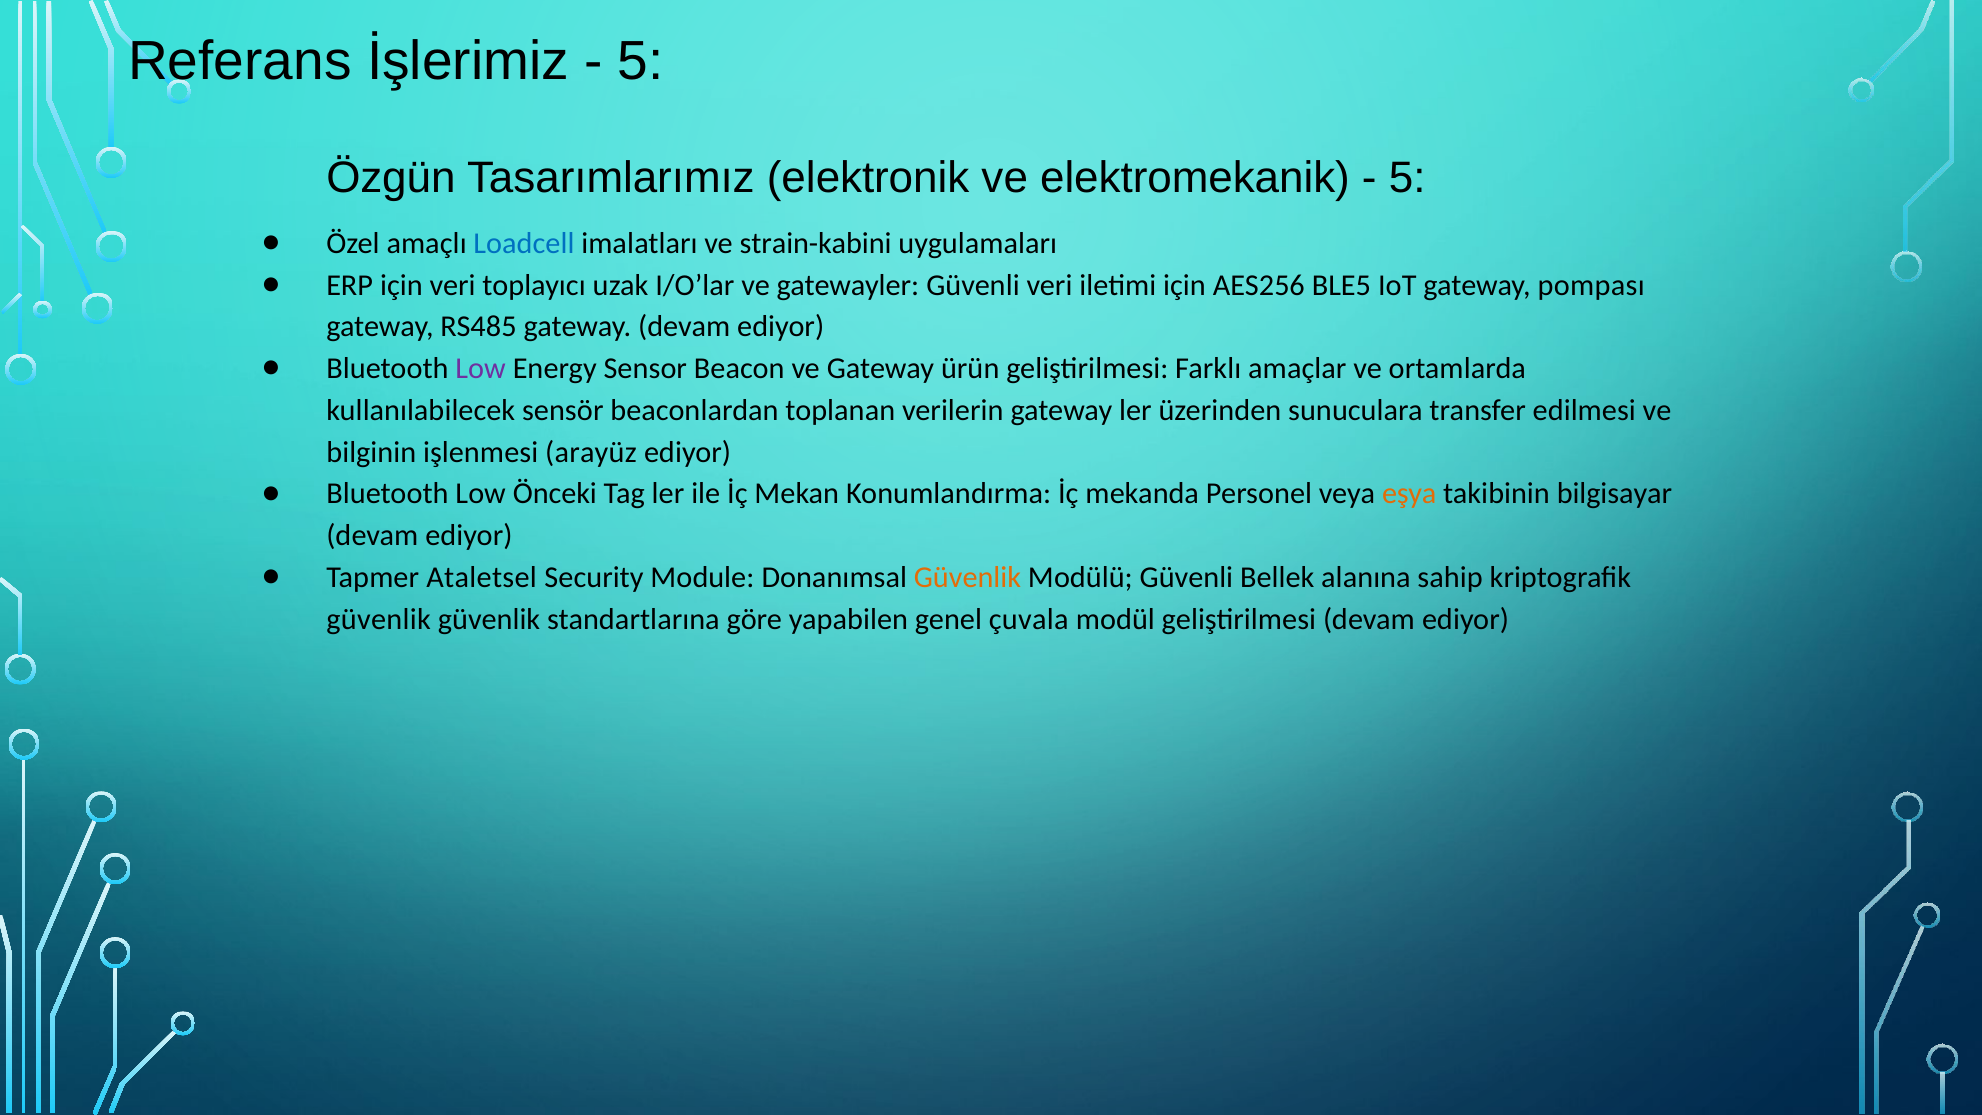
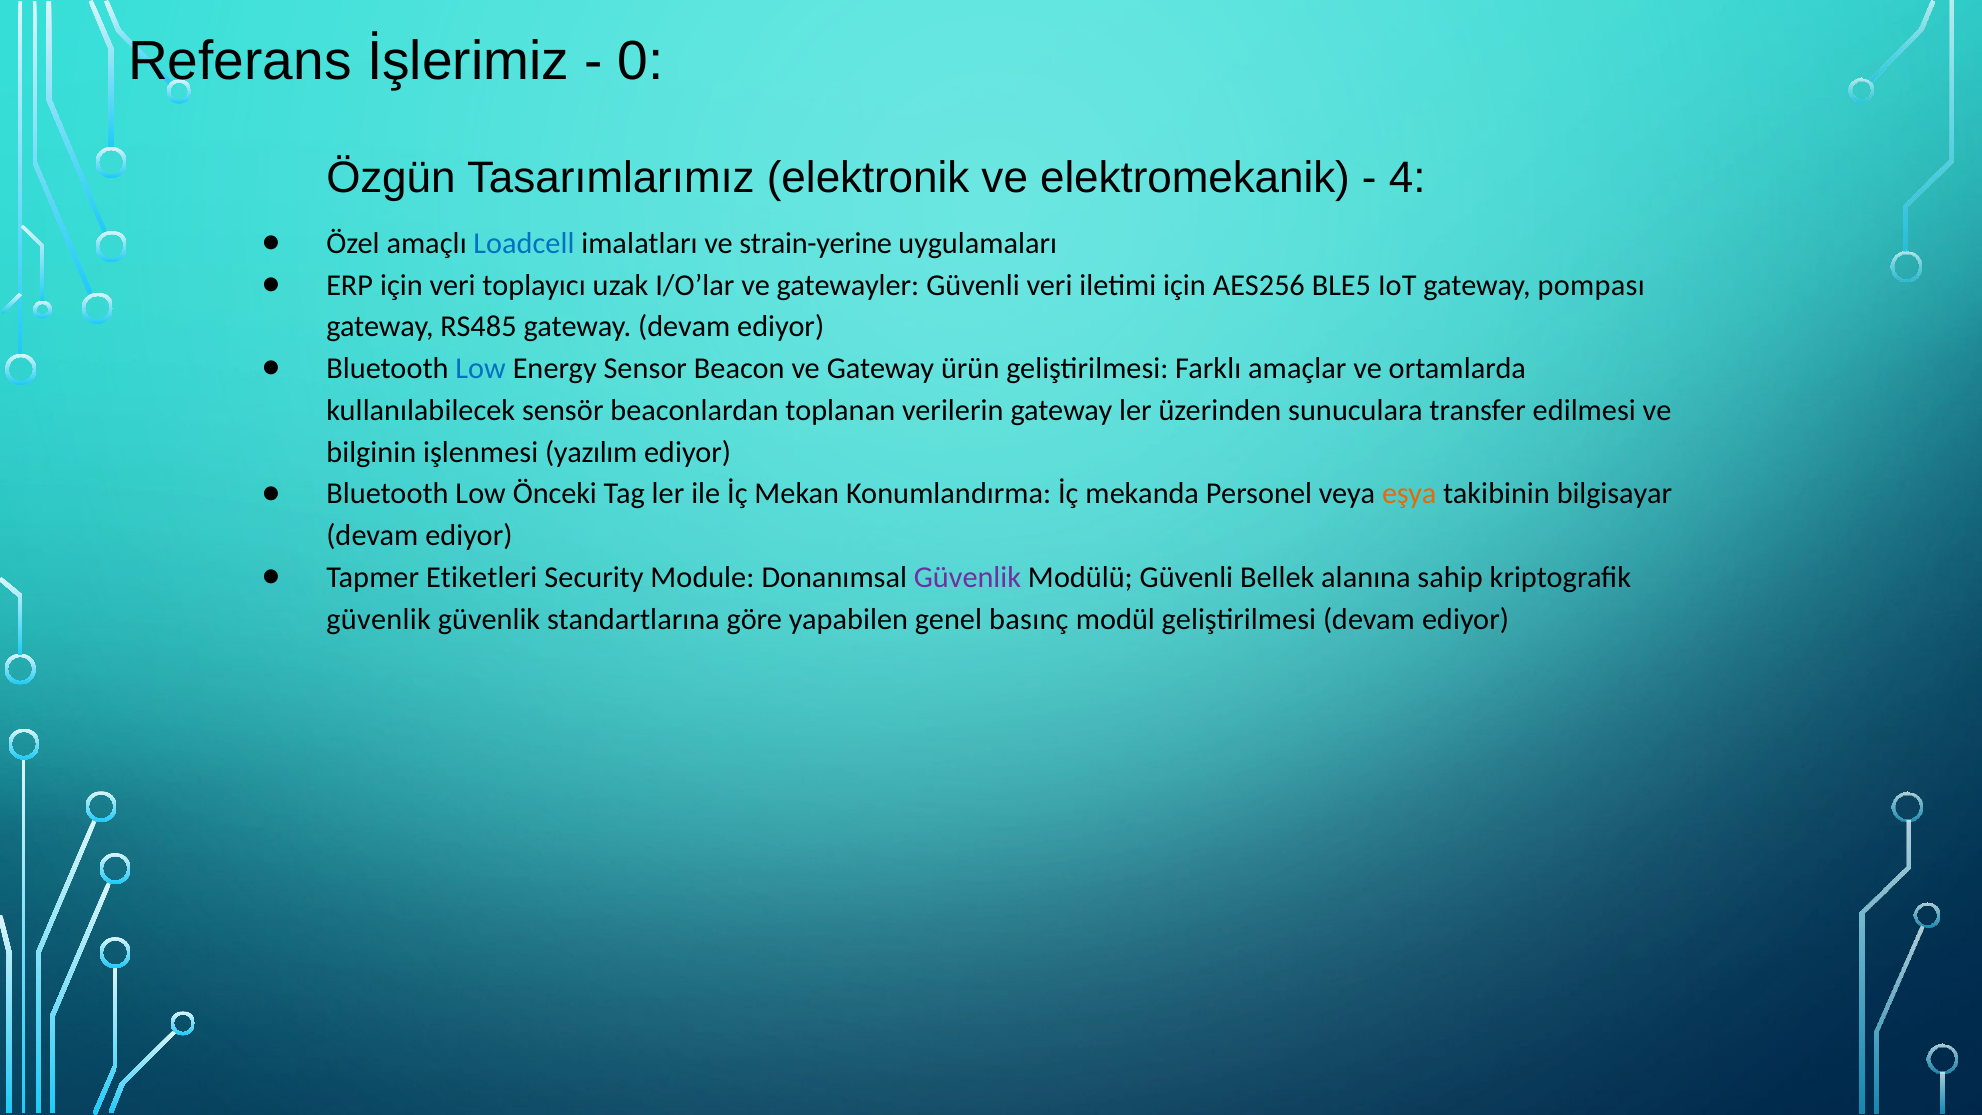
5 at (641, 62): 5 -> 0
5 at (1407, 178): 5 -> 4
strain-kabini: strain-kabini -> strain-yerine
Low at (481, 369) colour: purple -> blue
arayüz: arayüz -> yazılım
Ataletsel: Ataletsel -> Etiketleri
Güvenlik at (967, 577) colour: orange -> purple
çuvala: çuvala -> basınç
